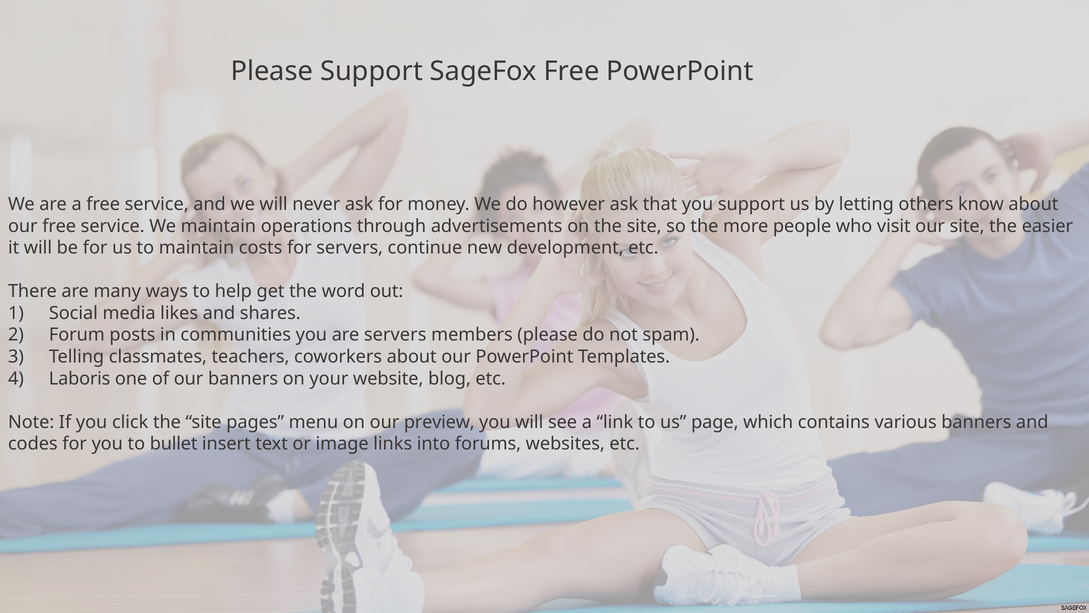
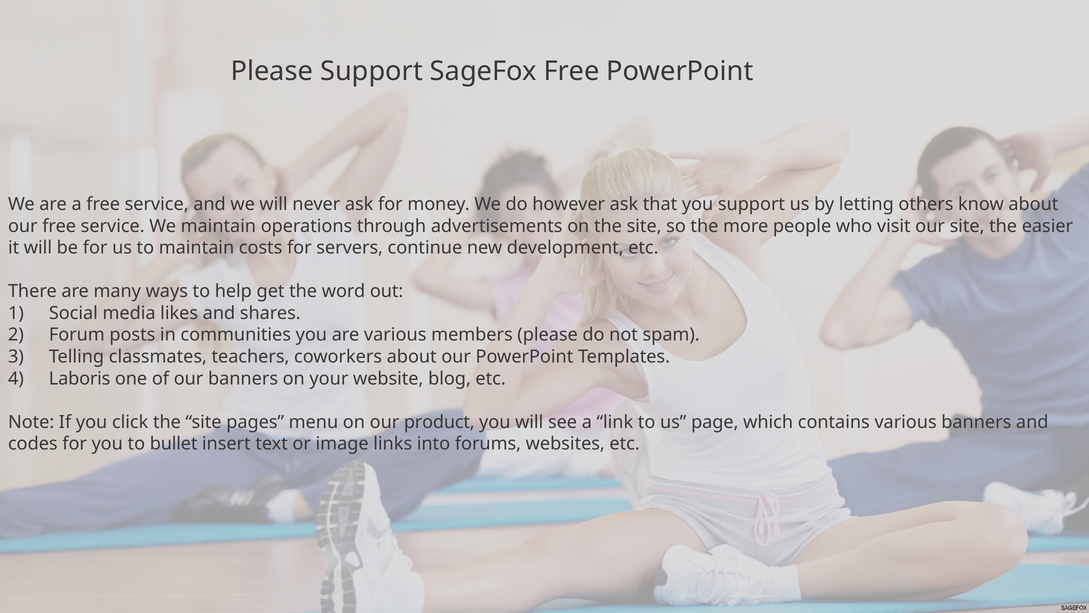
are servers: servers -> various
preview: preview -> product
